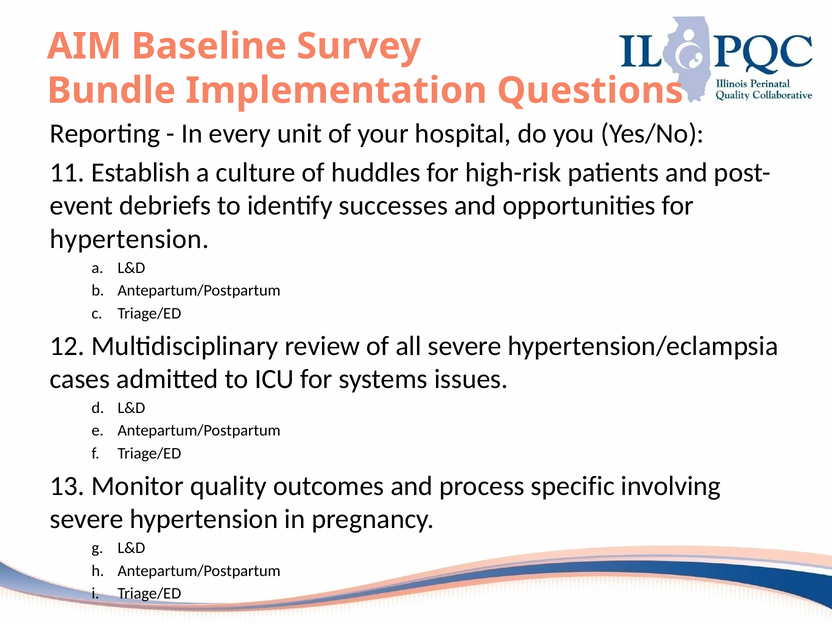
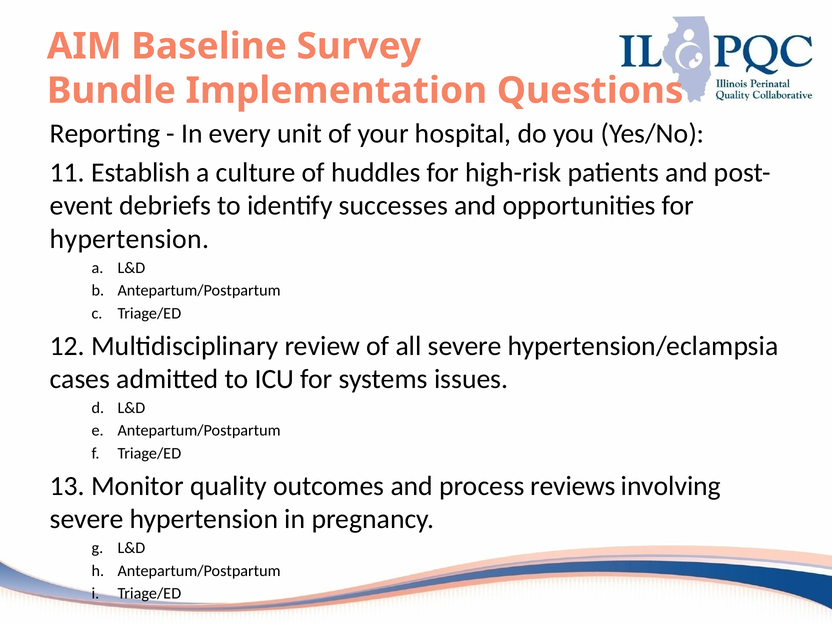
specific: specific -> reviews
